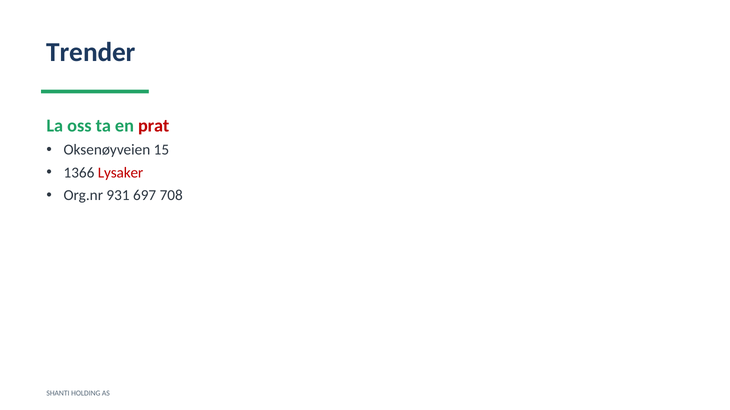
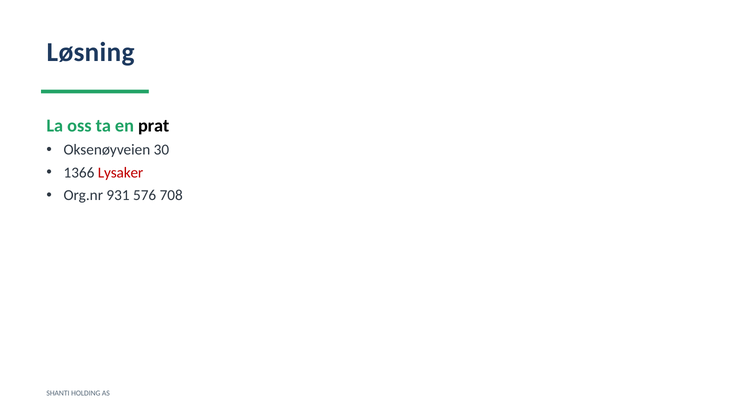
Trender: Trender -> Løsning
prat colour: red -> black
15: 15 -> 30
697: 697 -> 576
